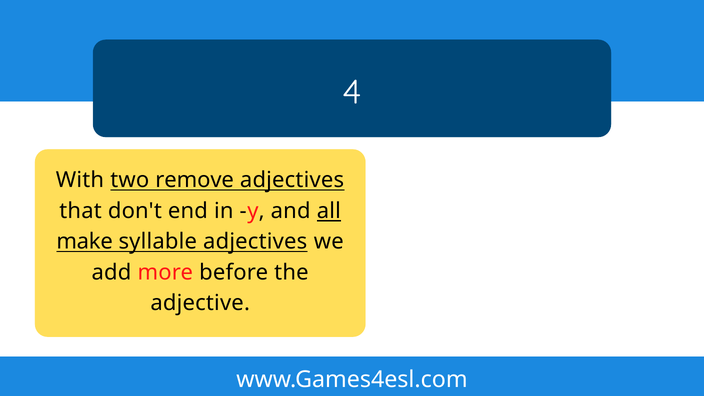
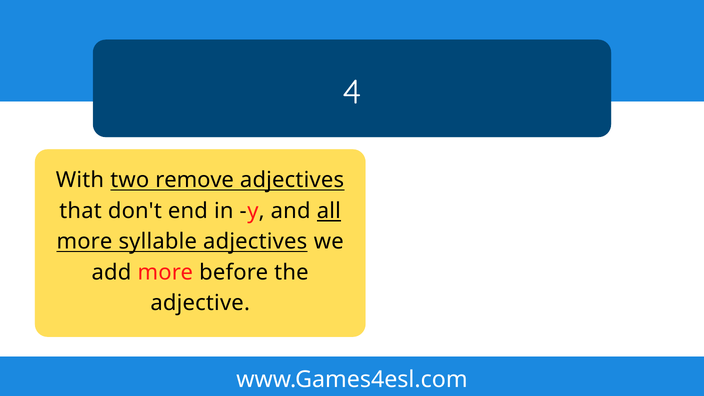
make at (85, 242): make -> more
